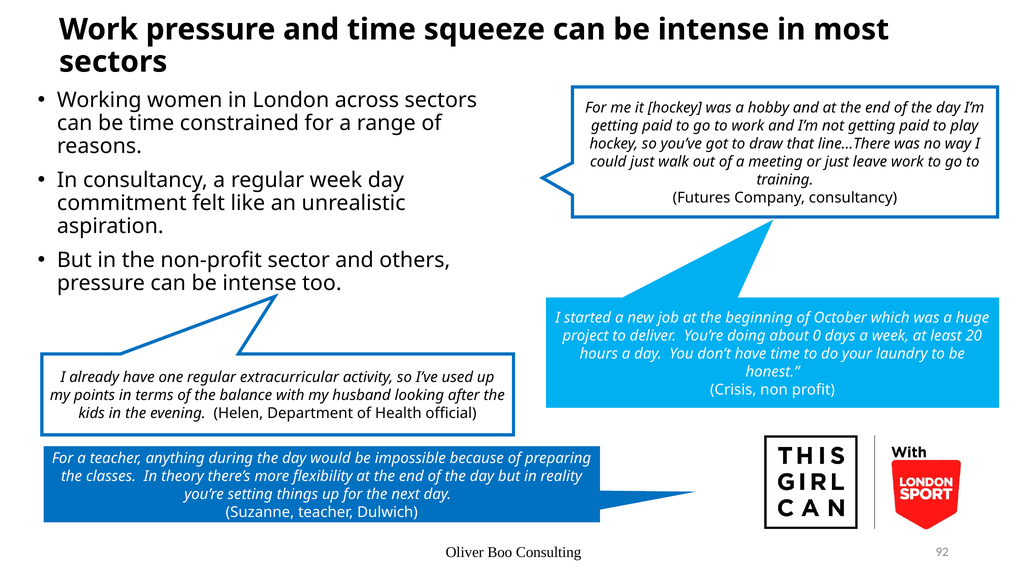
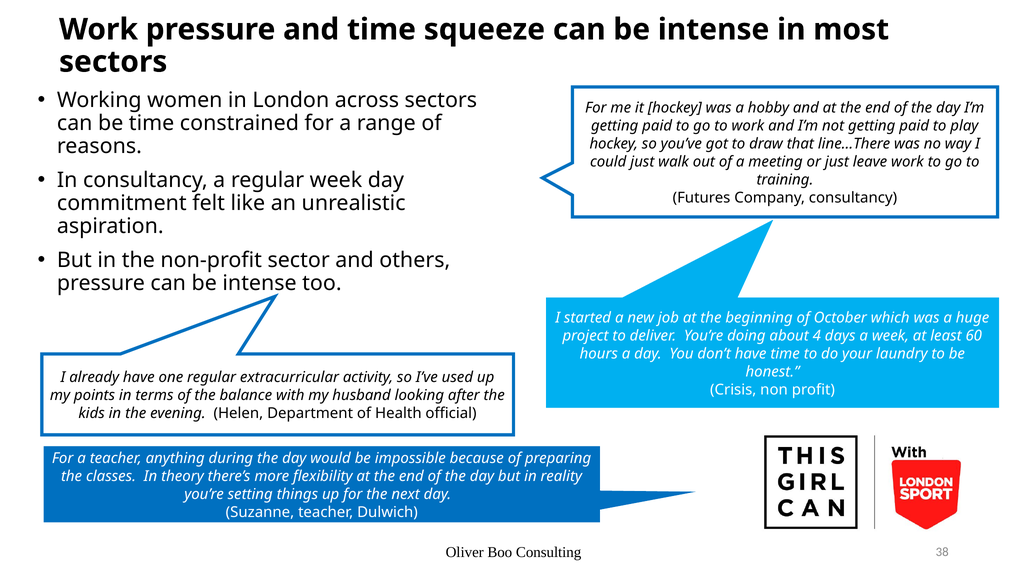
0: 0 -> 4
20: 20 -> 60
92: 92 -> 38
